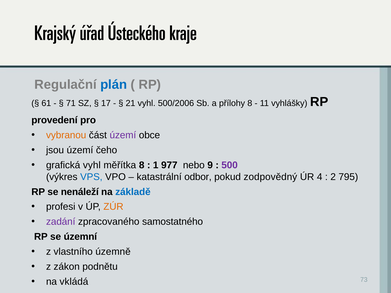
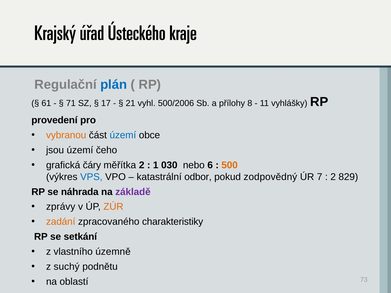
území at (123, 135) colour: purple -> blue
grafická vyhl: vyhl -> čáry
měřítka 8: 8 -> 2
977: 977 -> 030
9: 9 -> 6
500 colour: purple -> orange
4: 4 -> 7
795: 795 -> 829
nenáleží: nenáleží -> náhrada
základě colour: blue -> purple
profesi: profesi -> zprávy
zadání colour: purple -> orange
samostatného: samostatného -> charakteristiky
územní: územní -> setkání
zákon: zákon -> suchý
vkládá: vkládá -> oblastí
